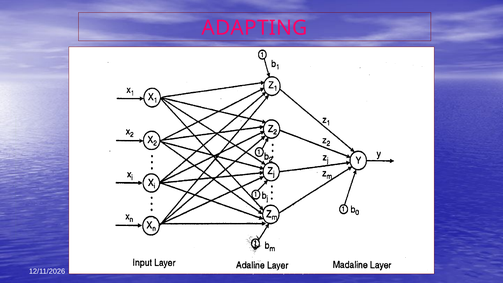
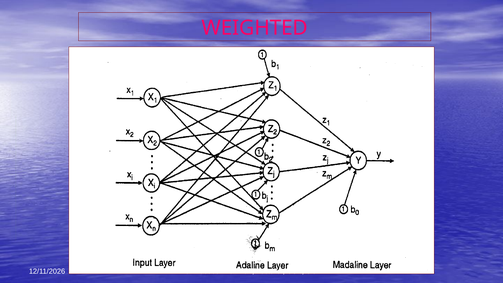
ADAPTING: ADAPTING -> WEIGHTED
